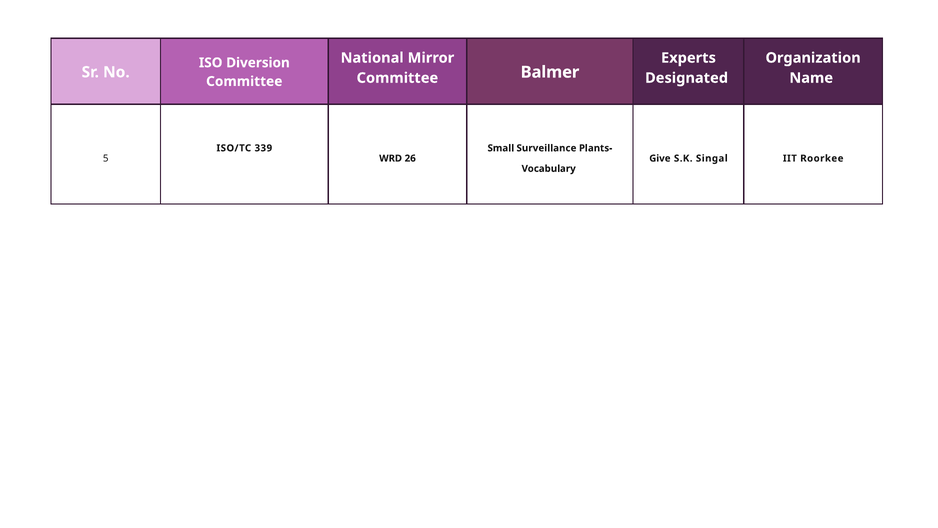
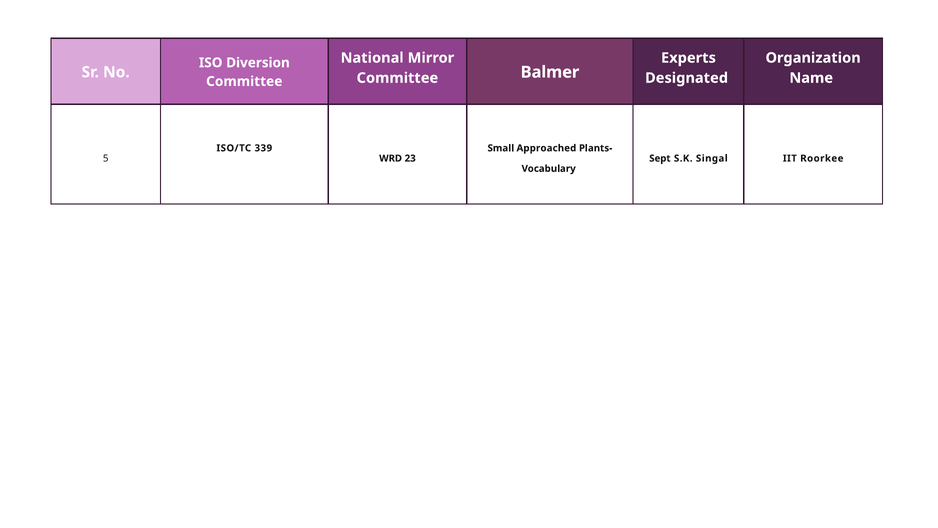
Surveillance: Surveillance -> Approached
26: 26 -> 23
Give: Give -> Sept
